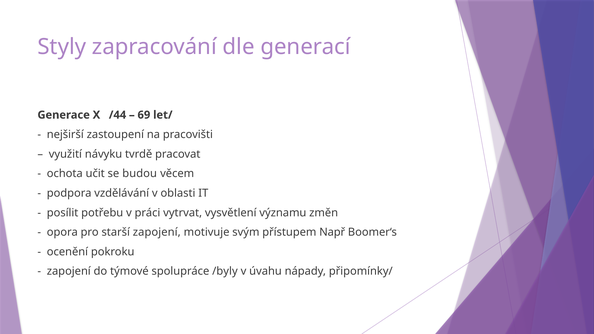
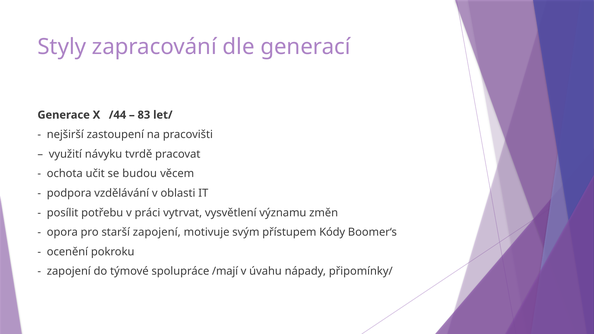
69: 69 -> 83
Např: Např -> Kódy
/byly: /byly -> /mají
